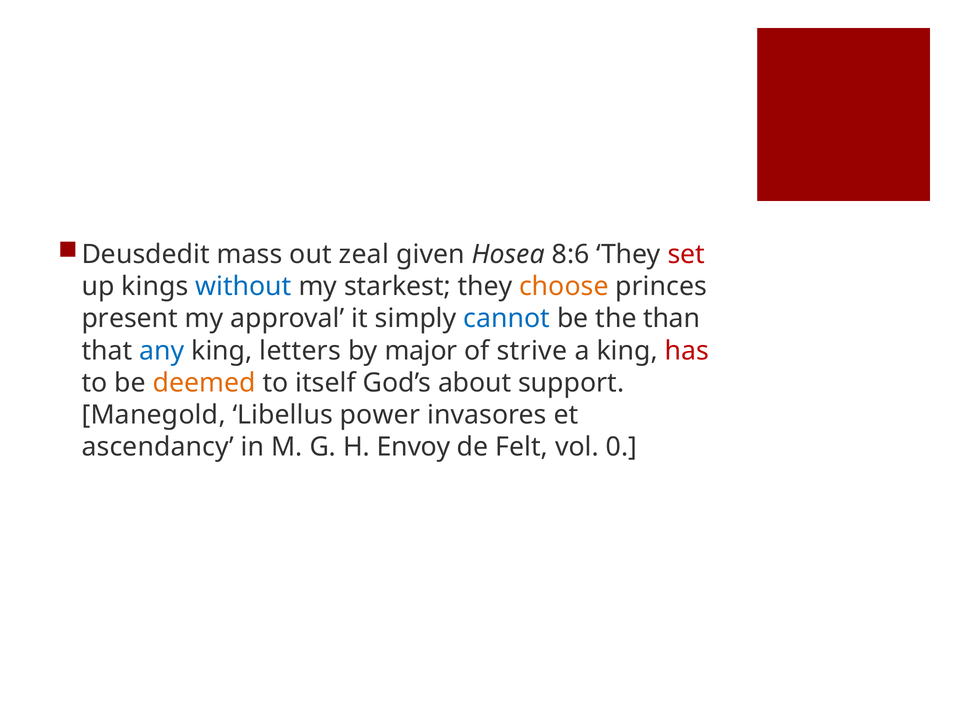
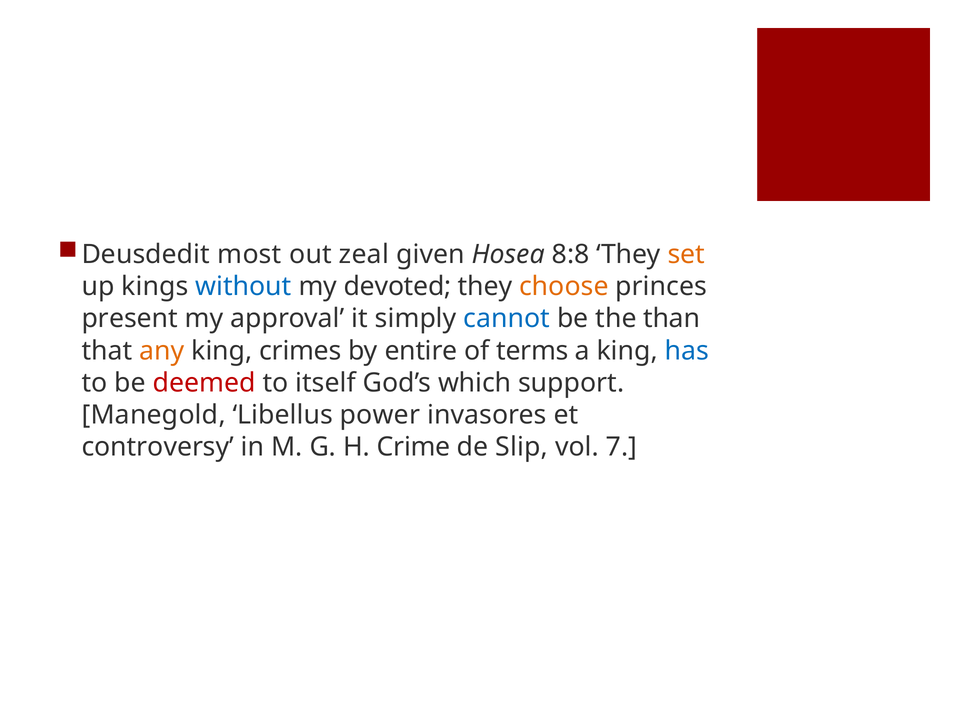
mass: mass -> most
8:6: 8:6 -> 8:8
set colour: red -> orange
starkest: starkest -> devoted
any colour: blue -> orange
letters: letters -> crimes
major: major -> entire
strive: strive -> terms
has colour: red -> blue
deemed colour: orange -> red
about: about -> which
ascendancy: ascendancy -> controversy
Envoy: Envoy -> Crime
Felt: Felt -> Slip
0: 0 -> 7
